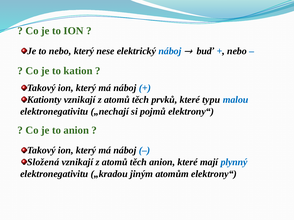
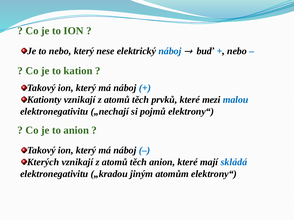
typu: typu -> mezi
Složená: Složená -> Kterých
plynný: plynný -> skládá
